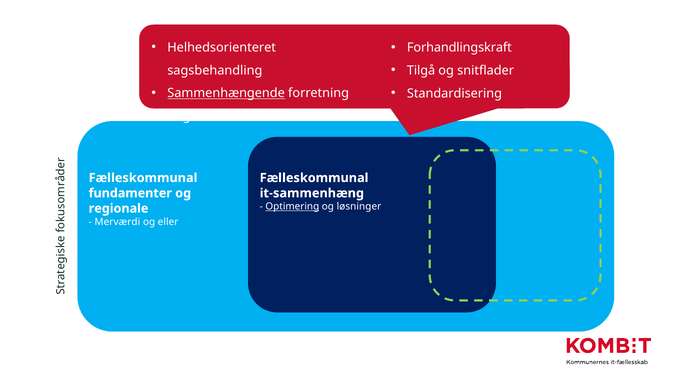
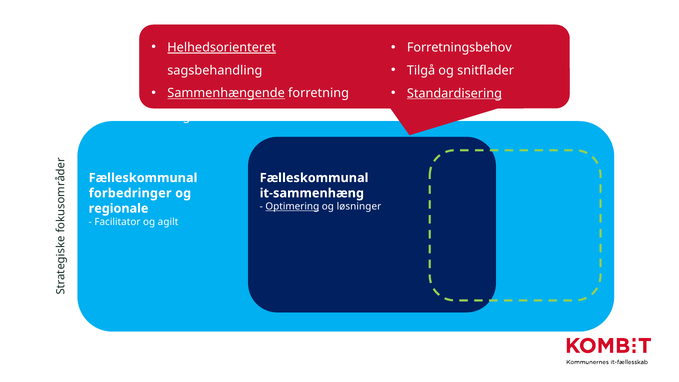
Helhedsorienteret underline: none -> present
Forhandlingskraft: Forhandlingskraft -> Forretningsbehov
Standardisering underline: none -> present
fundamenter: fundamenter -> forbedringer
Merværdi: Merværdi -> Facilitator
eller: eller -> agilt
